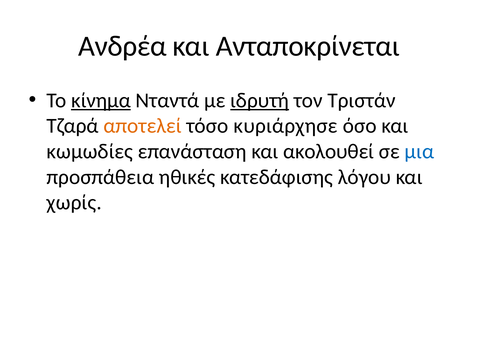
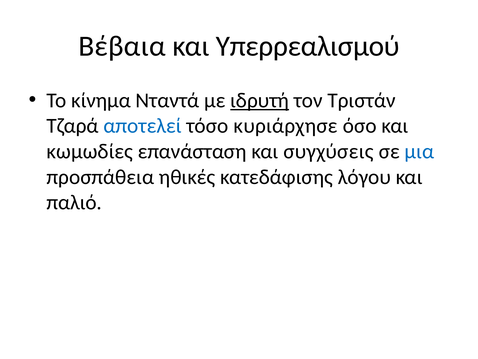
Ανδρέα: Ανδρέα -> Βέβαια
Ανταποκρίνεται: Ανταποκρίνεται -> Υπερρεαλισμού
κίνημα underline: present -> none
αποτελεί colour: orange -> blue
ακολουθεί: ακολουθεί -> συγχύσεις
χωρίς: χωρίς -> παλιό
